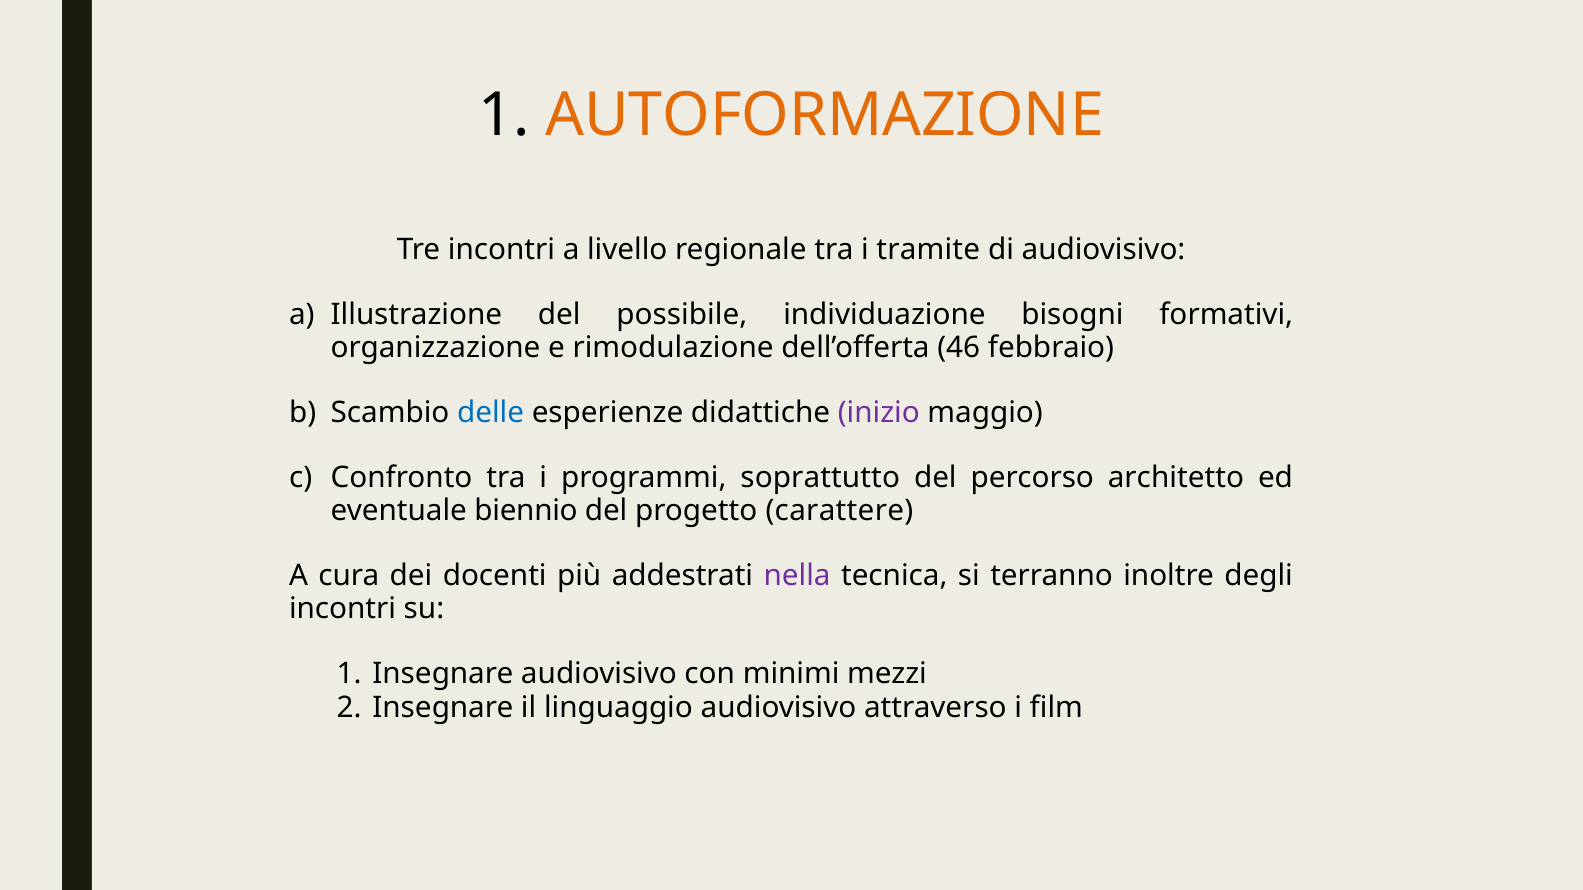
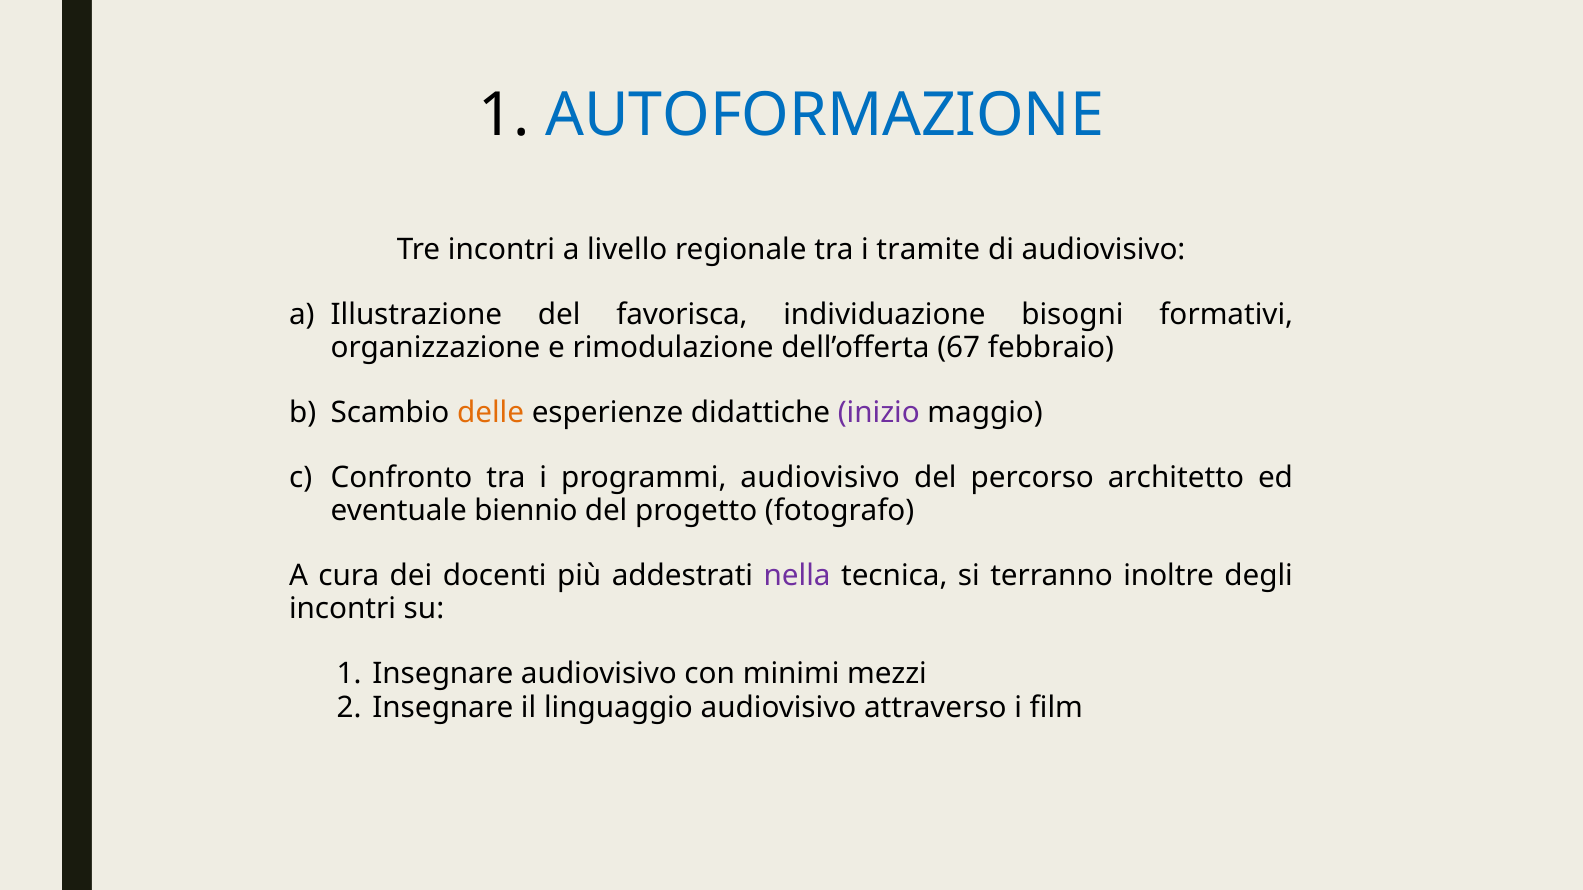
AUTOFORMAZIONE colour: orange -> blue
possibile: possibile -> favorisca
46: 46 -> 67
delle colour: blue -> orange
programmi soprattutto: soprattutto -> audiovisivo
carattere: carattere -> fotografo
